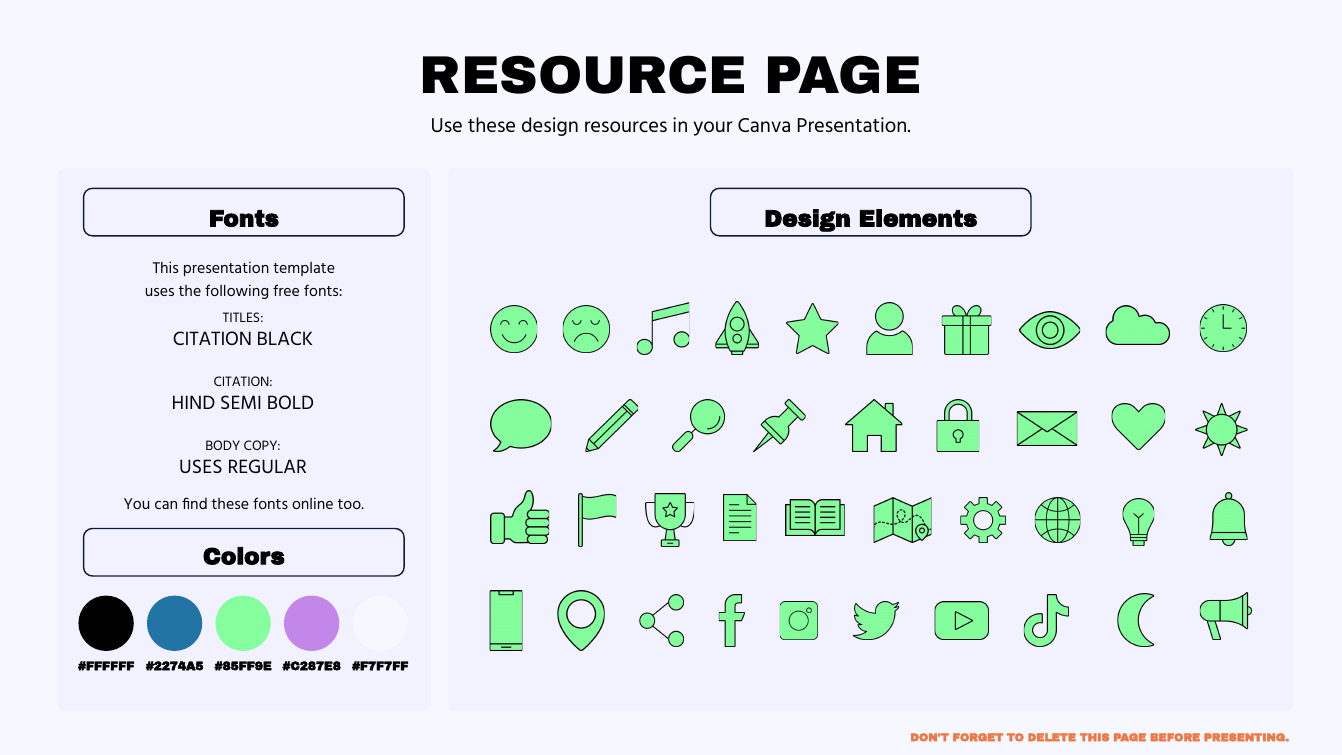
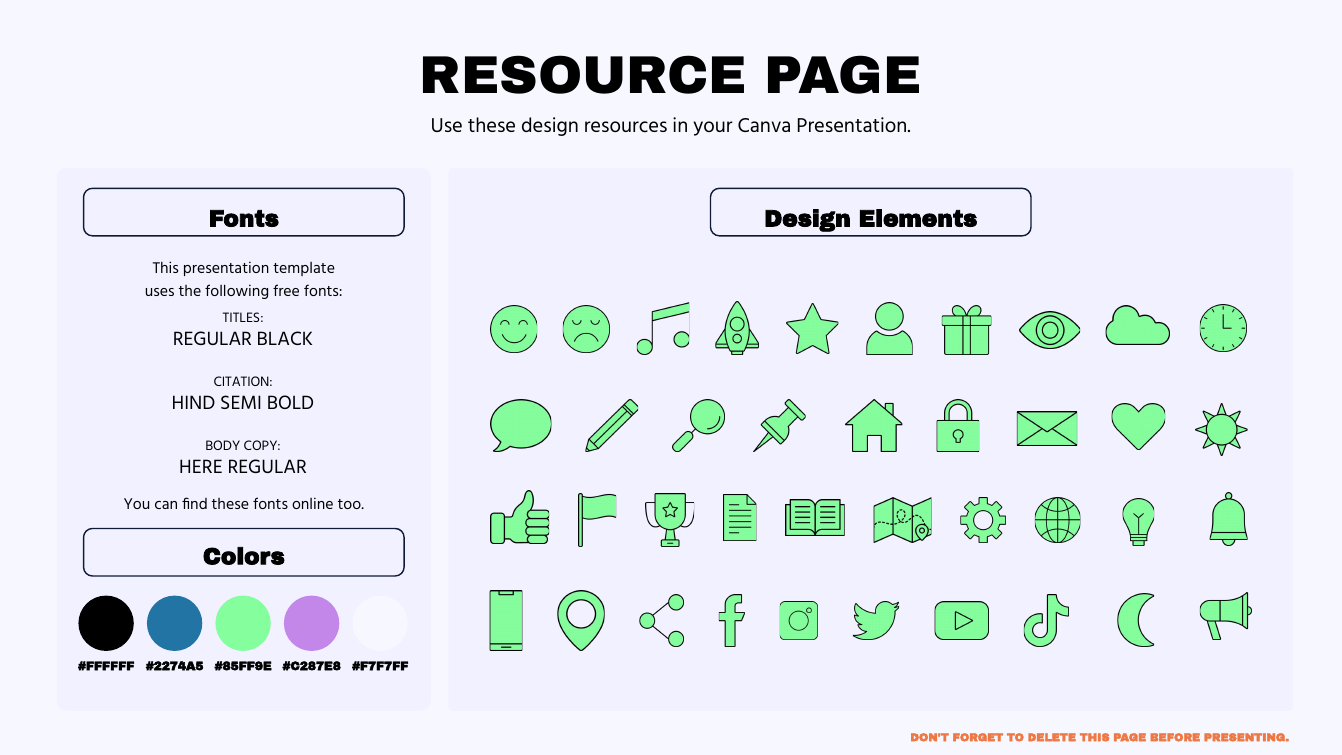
CITATION at (212, 339): CITATION -> REGULAR
USES at (201, 466): USES -> HERE
